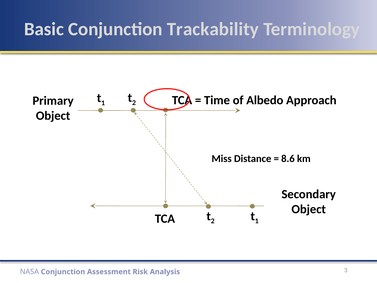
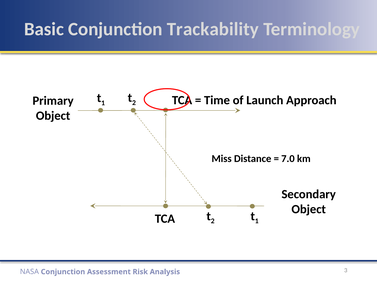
Albedo: Albedo -> Launch
8.6: 8.6 -> 7.0
